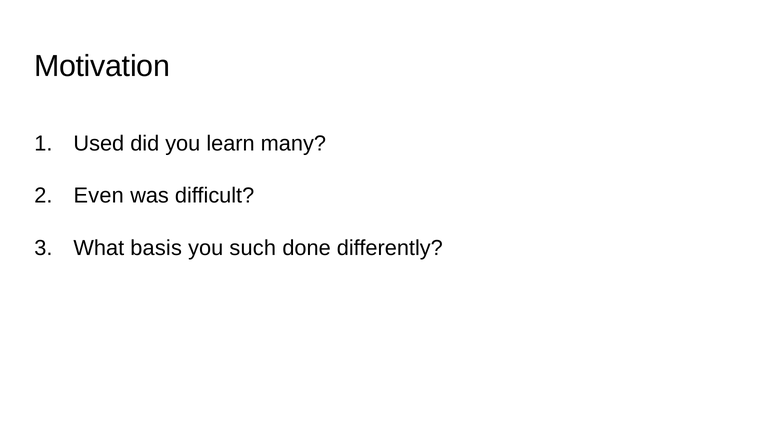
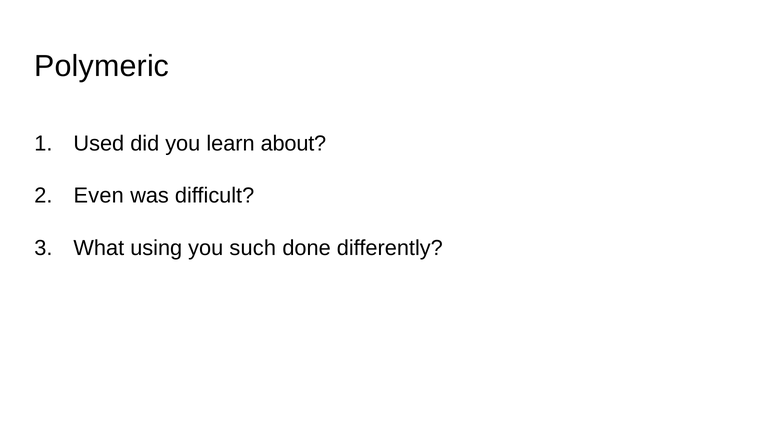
Motivation: Motivation -> Polymeric
many: many -> about
basis: basis -> using
